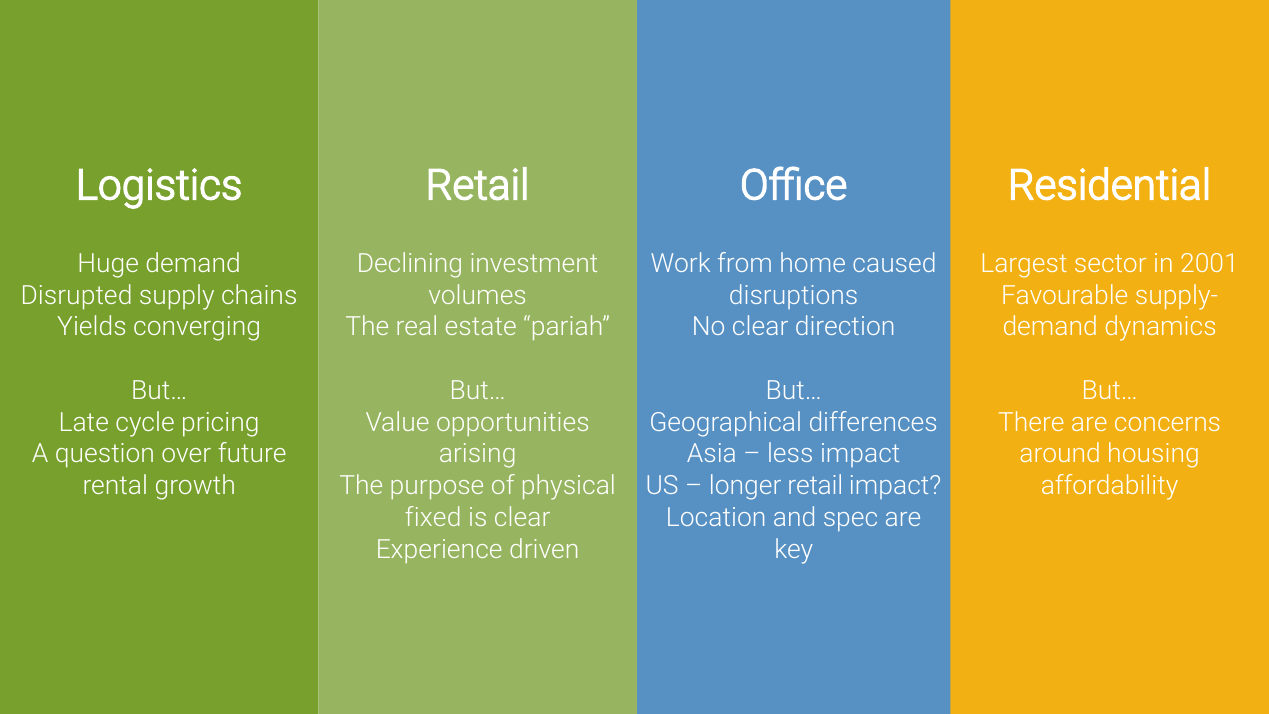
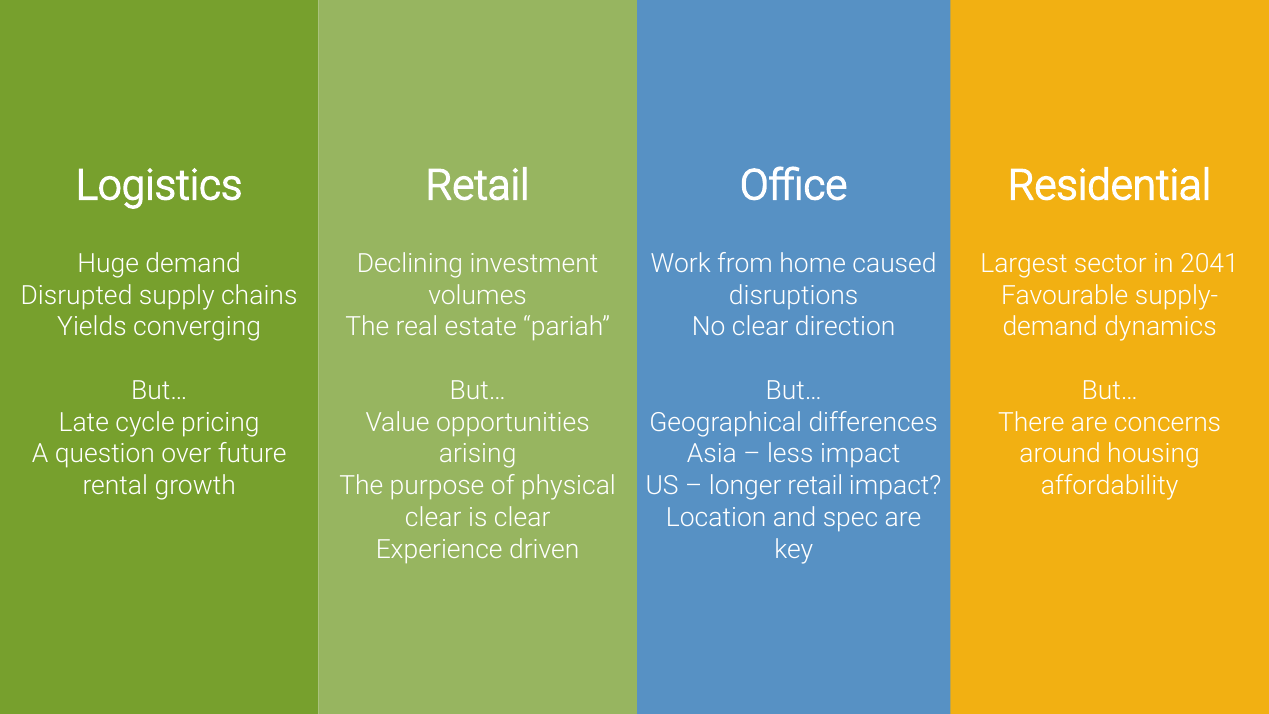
2001: 2001 -> 2041
fixed at (433, 517): fixed -> clear
